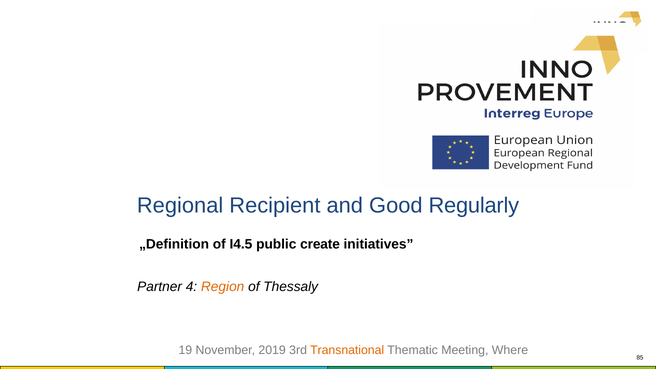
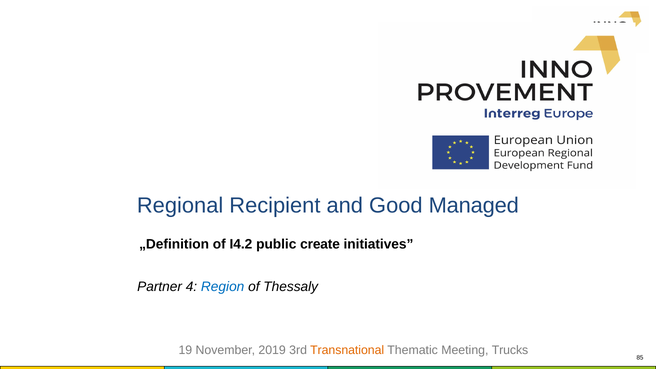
Regularly: Regularly -> Managed
I4.5: I4.5 -> I4.2
Region colour: orange -> blue
Where: Where -> Trucks
